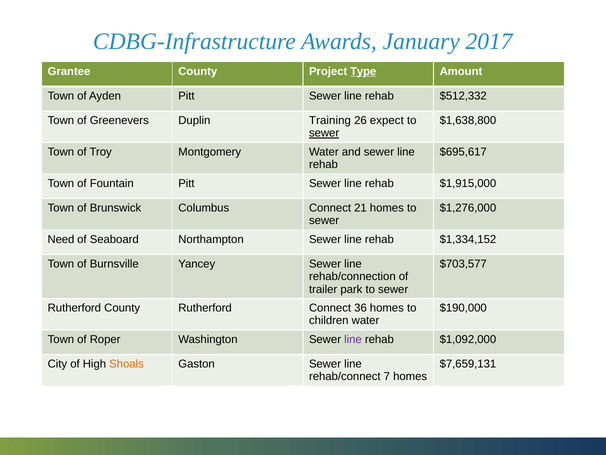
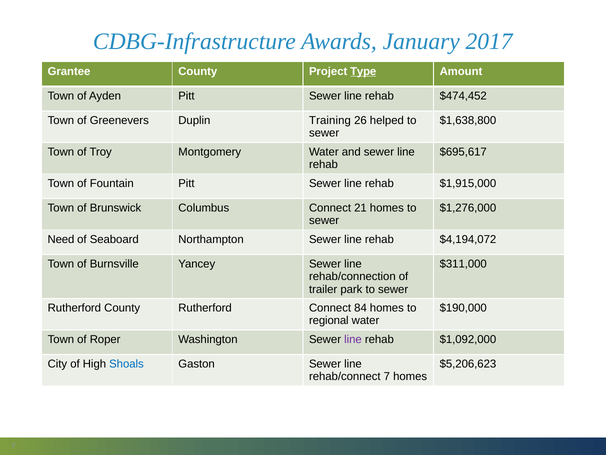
$512,332: $512,332 -> $474,452
expect: expect -> helped
sewer at (324, 133) underline: present -> none
$1,334,152: $1,334,152 -> $4,194,072
$703,577: $703,577 -> $311,000
36: 36 -> 84
children: children -> regional
Shoals colour: orange -> blue
$7,659,131: $7,659,131 -> $5,206,623
